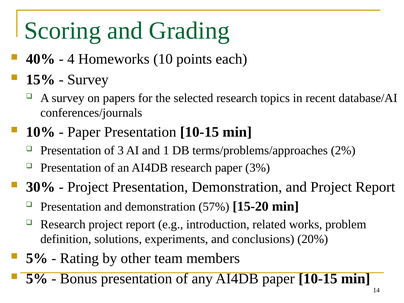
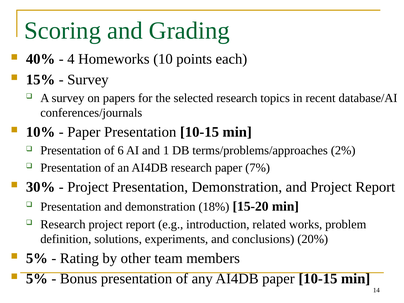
3: 3 -> 6
3%: 3% -> 7%
57%: 57% -> 18%
